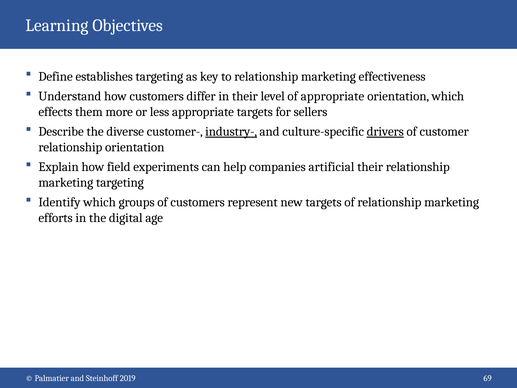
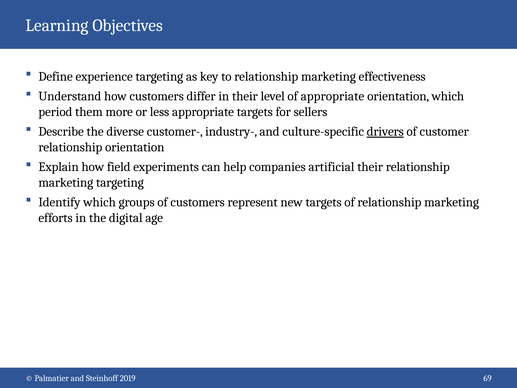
establishes: establishes -> experience
effects: effects -> period
industry- underline: present -> none
